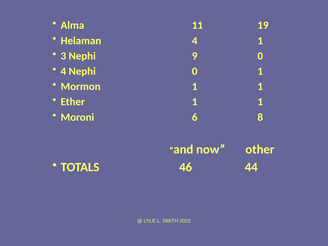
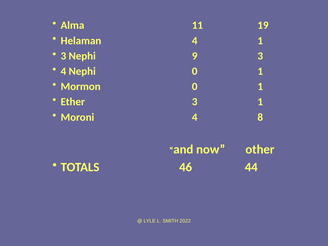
9 0: 0 -> 3
Mormon 1: 1 -> 0
Ether 1: 1 -> 3
Moroni 6: 6 -> 4
